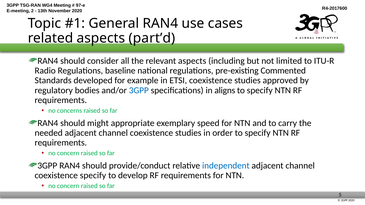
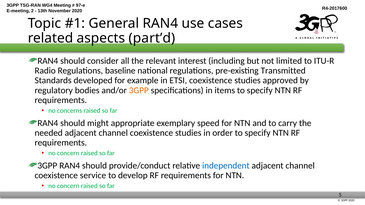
relevant aspects: aspects -> interest
Commented: Commented -> Transmitted
3GPP at (139, 90) colour: blue -> orange
aligns: aligns -> items
coexistence specify: specify -> service
